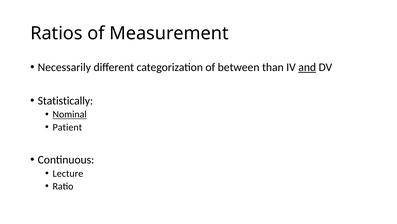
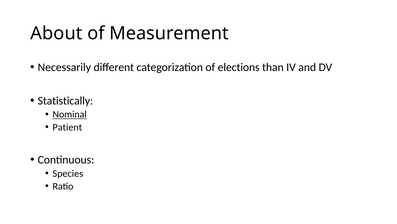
Ratios: Ratios -> About
between: between -> elections
and underline: present -> none
Lecture: Lecture -> Species
